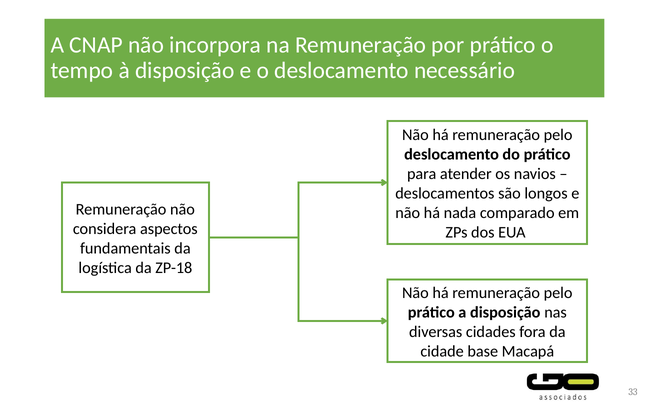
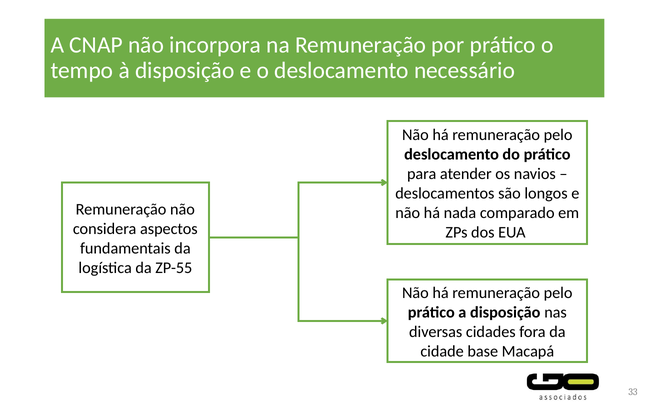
ZP-18: ZP-18 -> ZP-55
